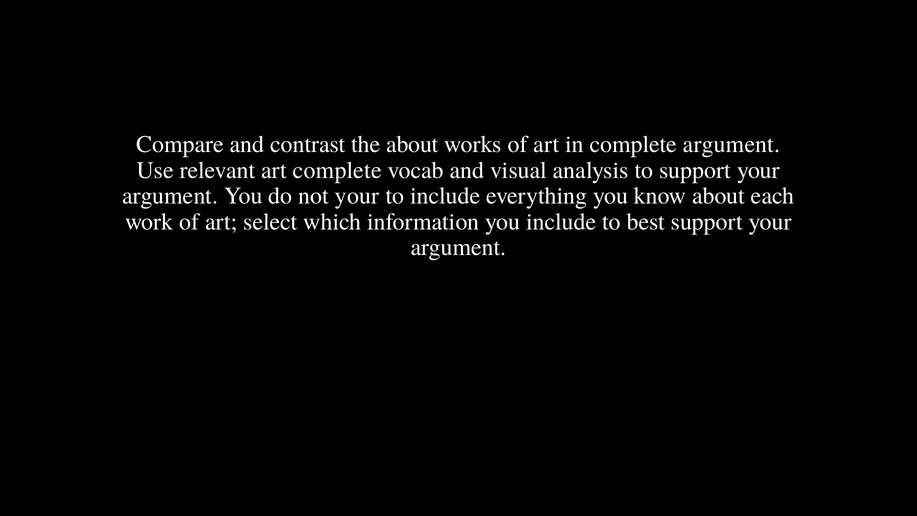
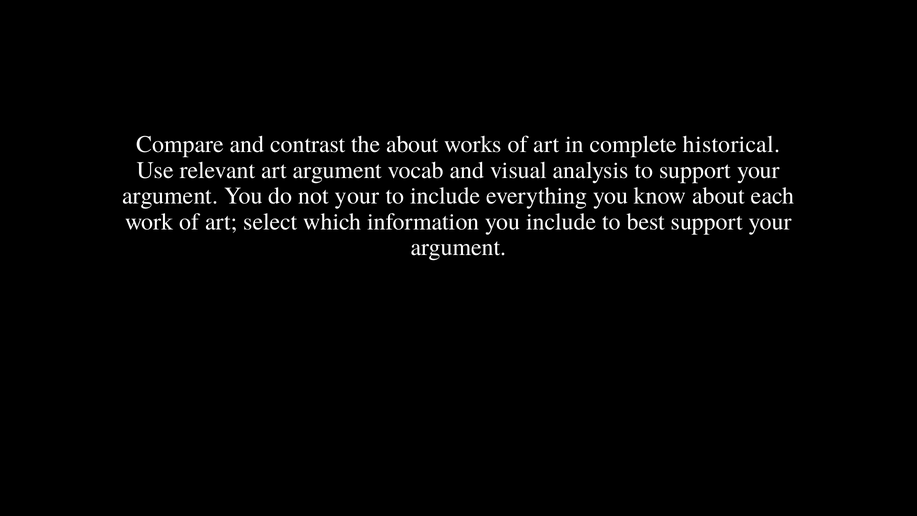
complete argument: argument -> historical
art complete: complete -> argument
